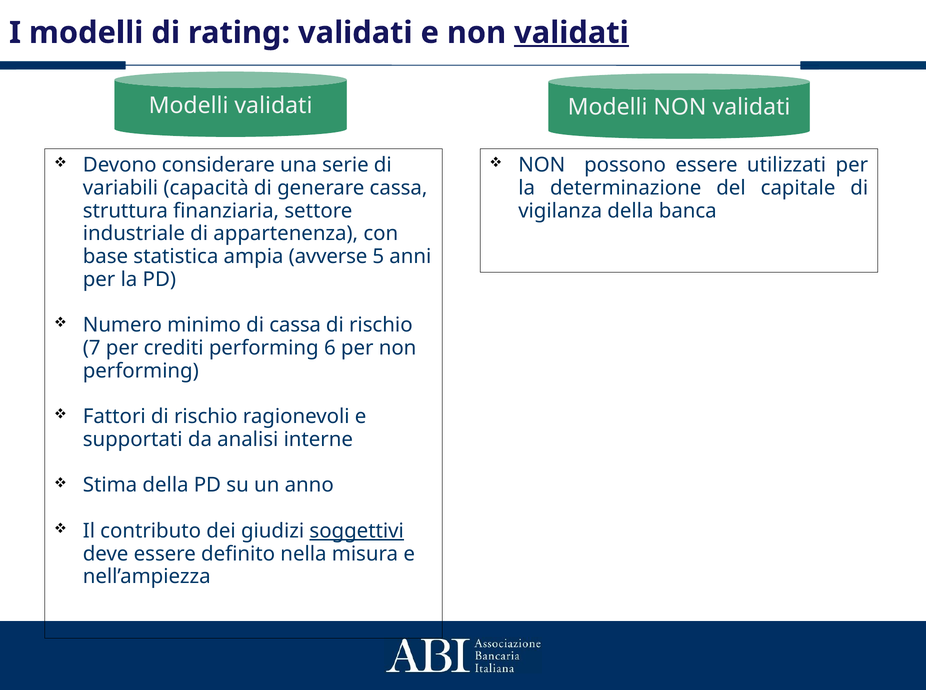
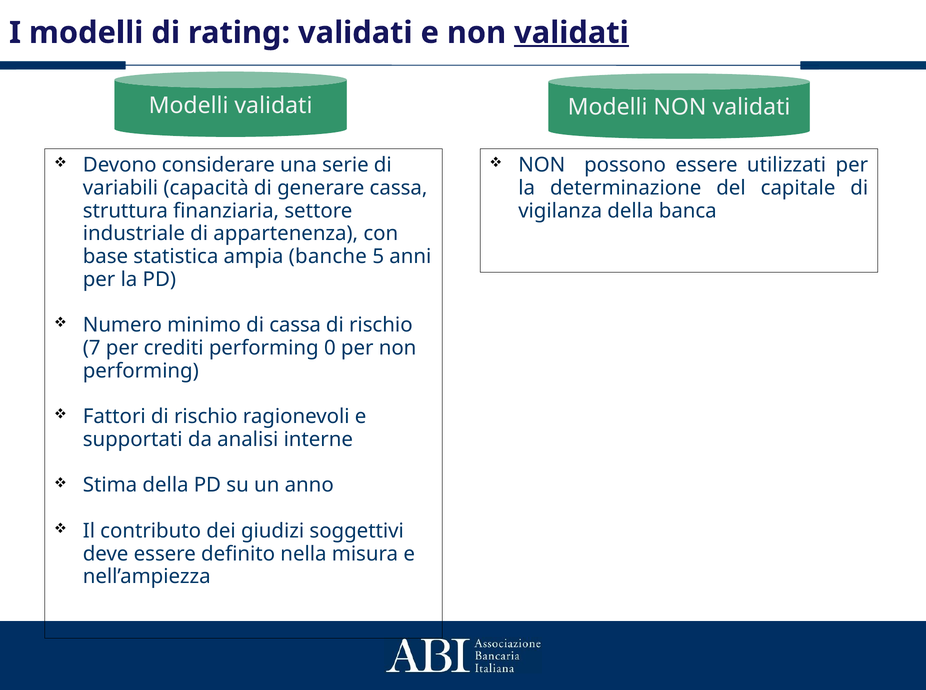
avverse: avverse -> banche
6: 6 -> 0
soggettivi underline: present -> none
